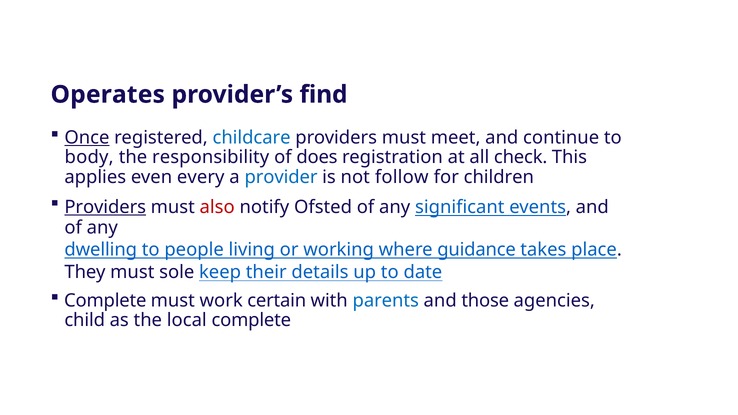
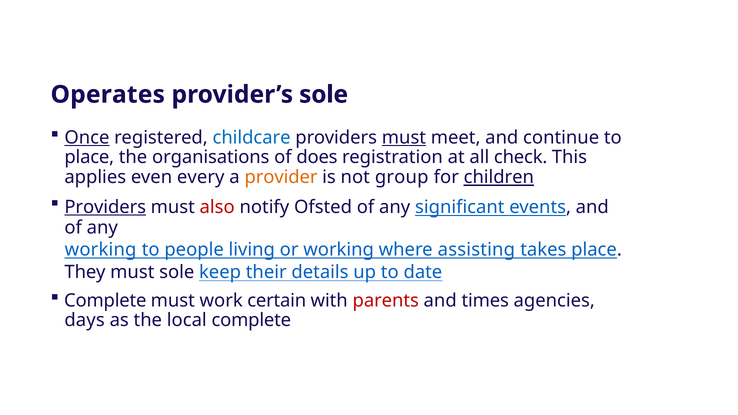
provider’s find: find -> sole
must at (404, 138) underline: none -> present
body at (89, 157): body -> place
responsibility: responsibility -> organisations
provider colour: blue -> orange
follow: follow -> group
children underline: none -> present
dwelling at (101, 250): dwelling -> working
guidance: guidance -> assisting
parents colour: blue -> red
those: those -> times
child: child -> days
